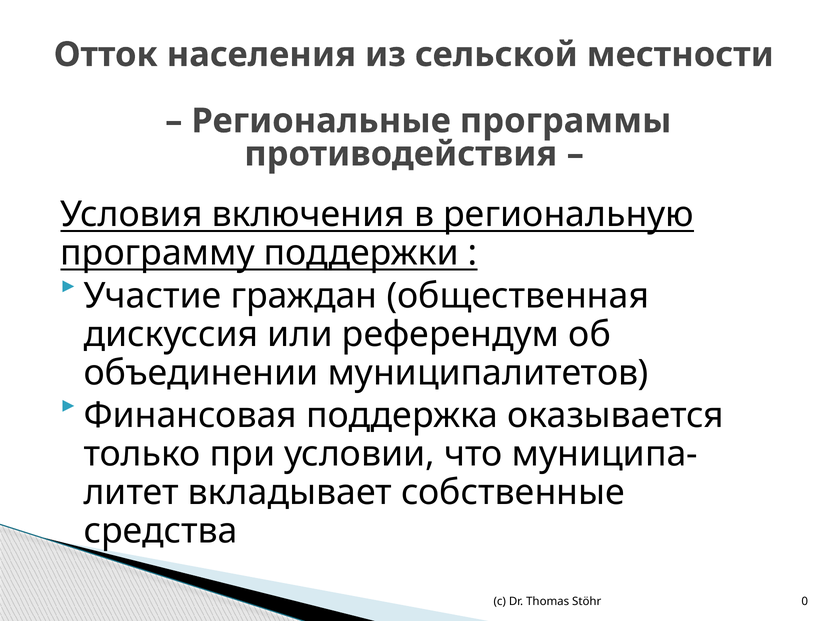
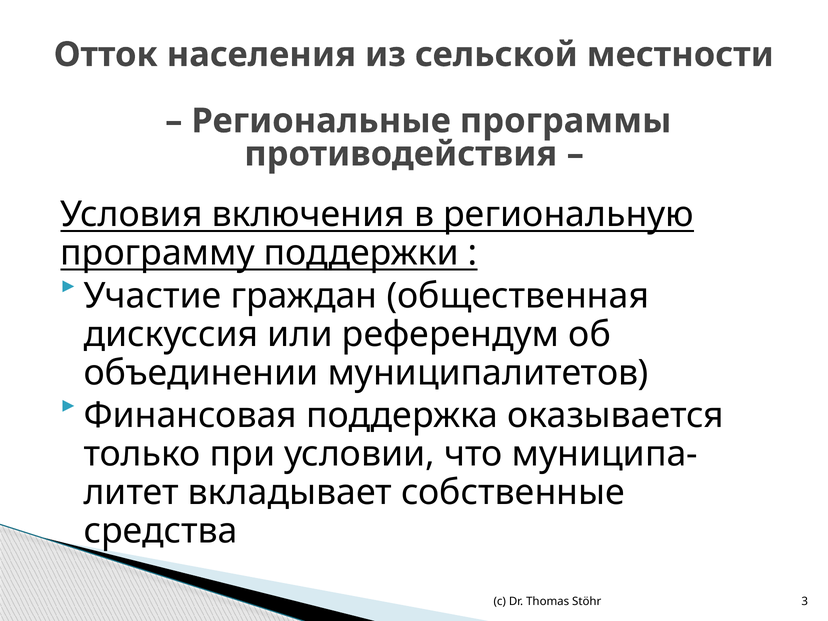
0: 0 -> 3
